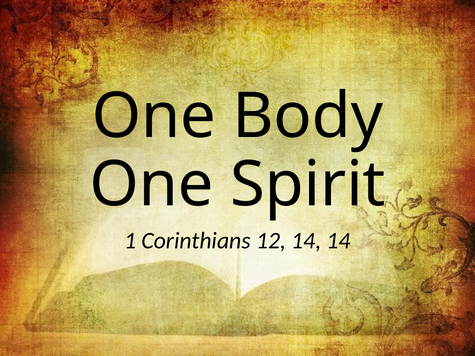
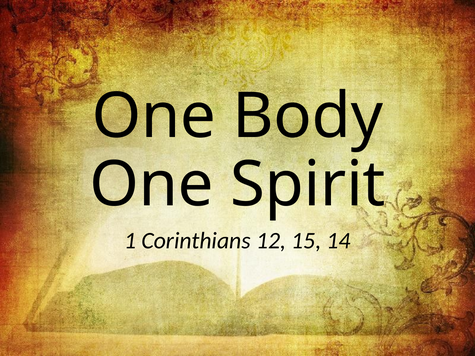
12 14: 14 -> 15
